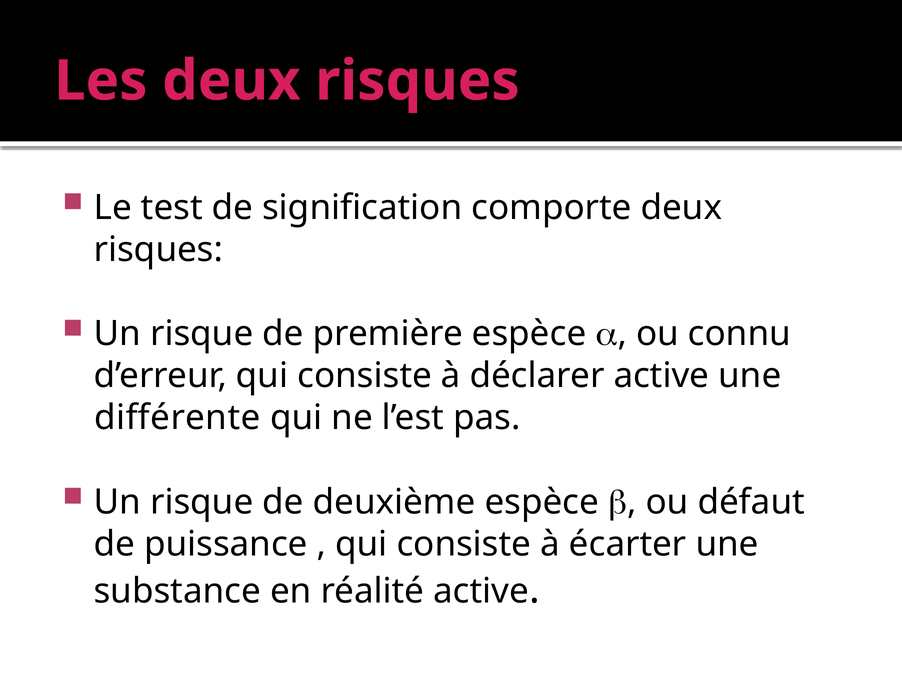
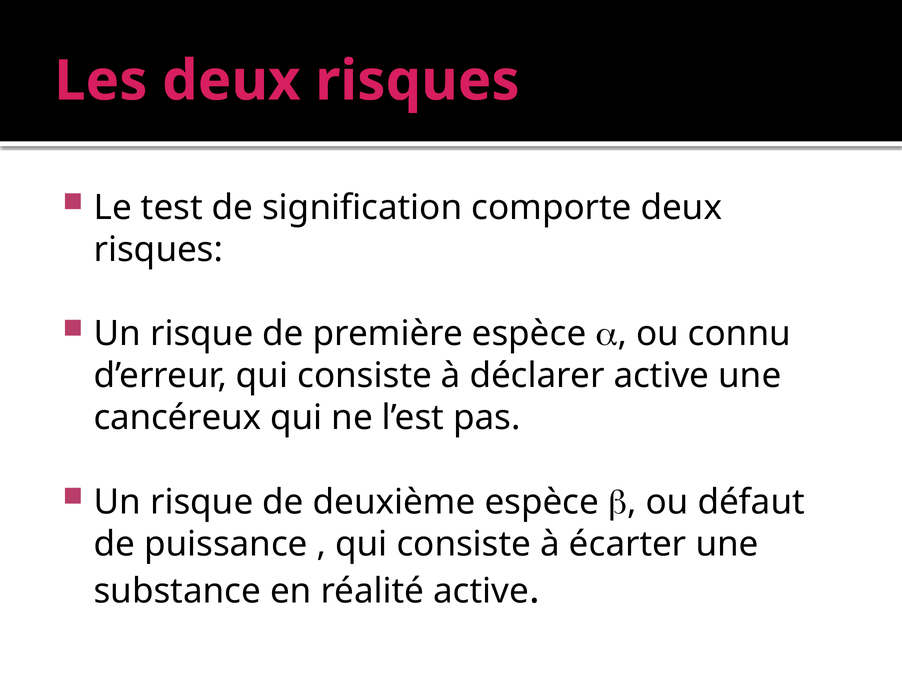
différente: différente -> cancéreux
